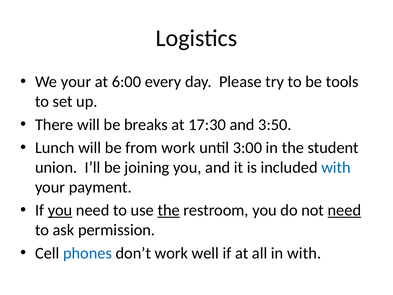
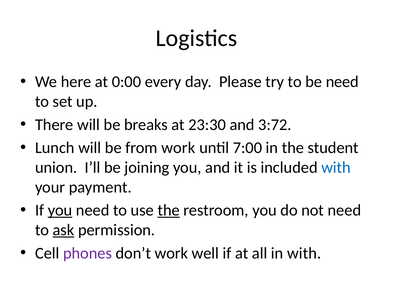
We your: your -> here
6:00: 6:00 -> 0:00
be tools: tools -> need
17:30: 17:30 -> 23:30
3:50: 3:50 -> 3:72
3:00: 3:00 -> 7:00
need at (344, 210) underline: present -> none
ask underline: none -> present
phones colour: blue -> purple
